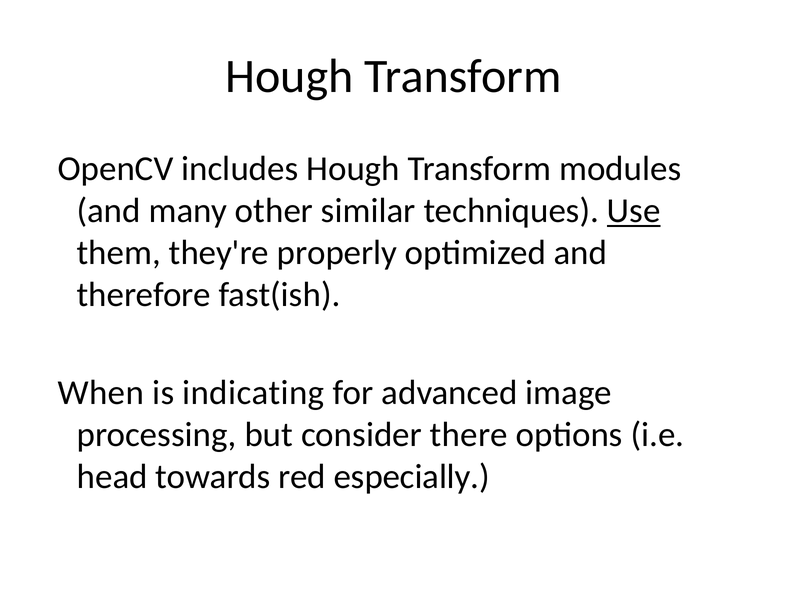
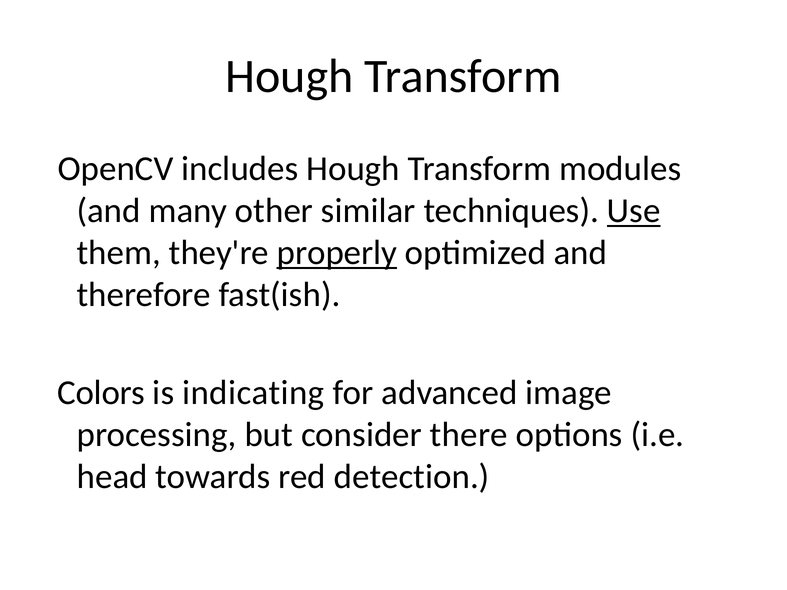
properly underline: none -> present
When: When -> Colors
especially: especially -> detection
